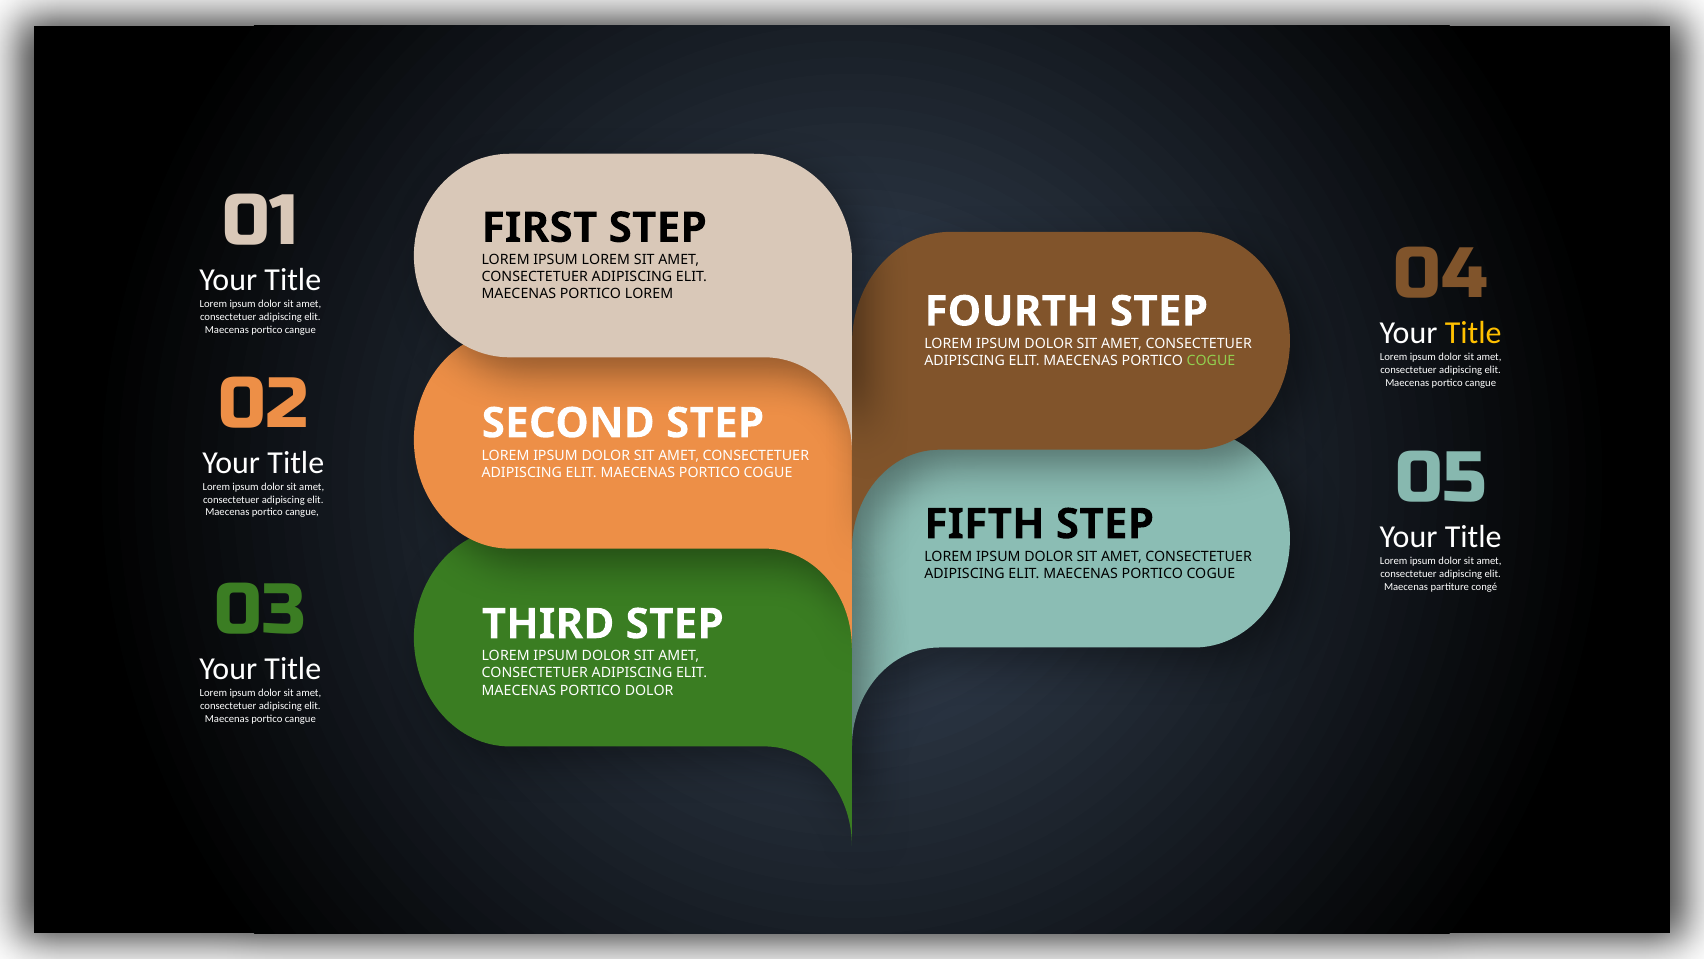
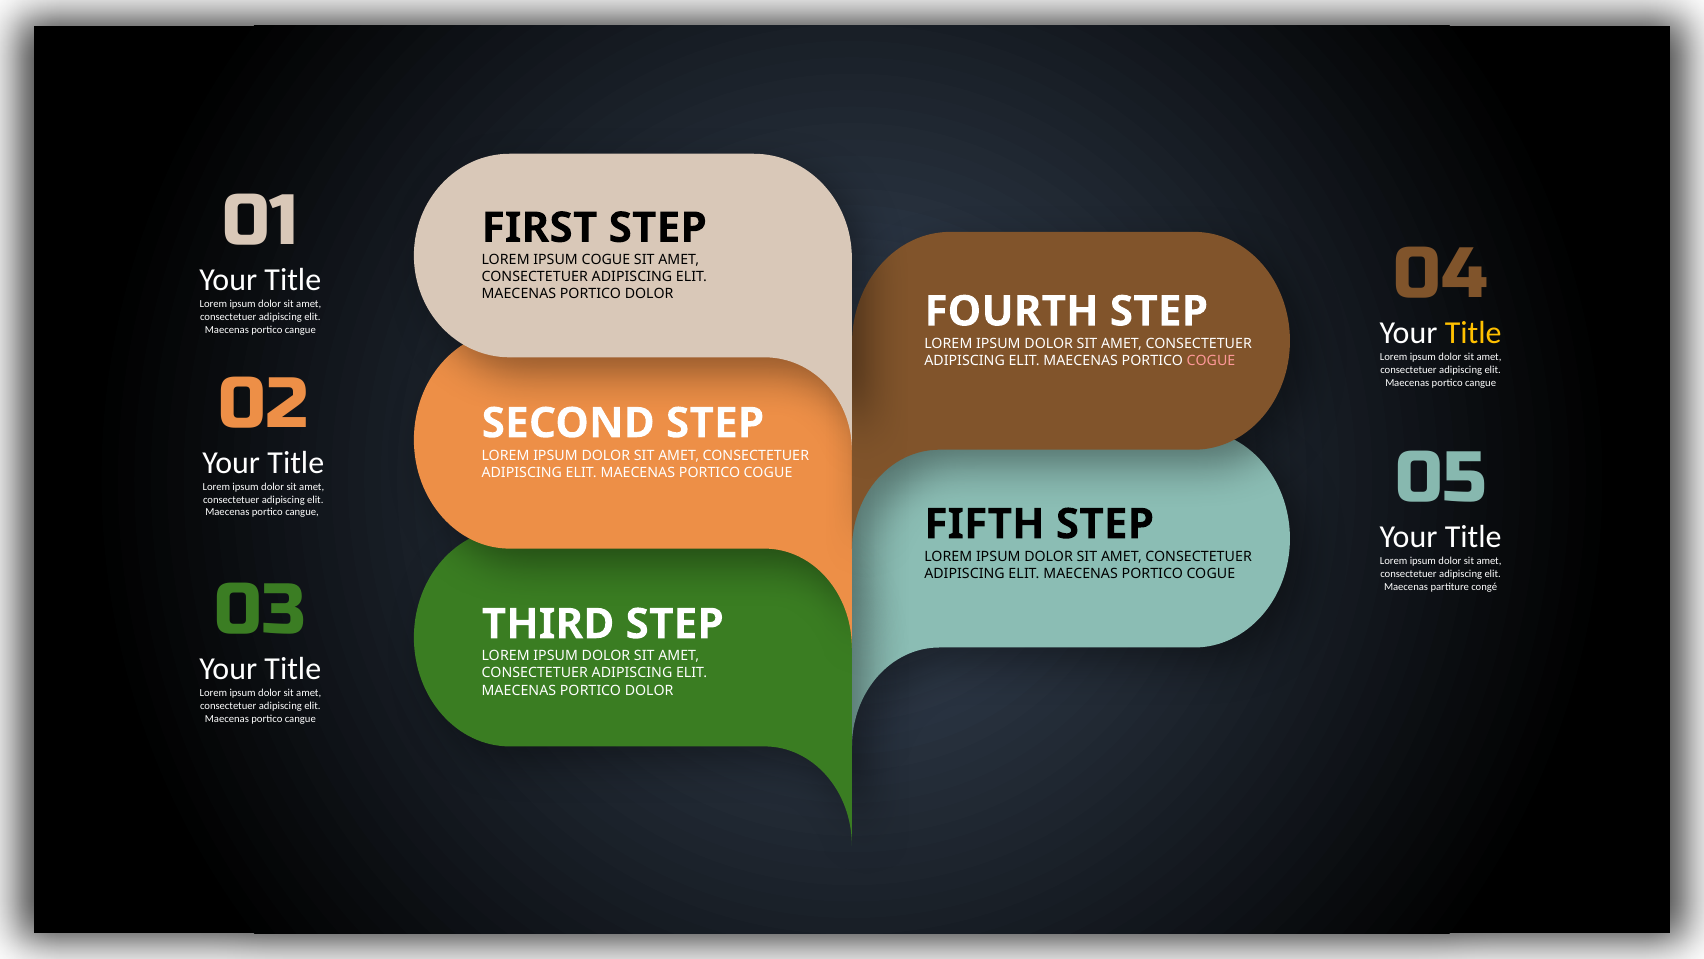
LOREM at (606, 260): LOREM -> COGUE
LOREM at (649, 294): LOREM -> DOLOR
COGUE at (1211, 360) colour: light green -> pink
